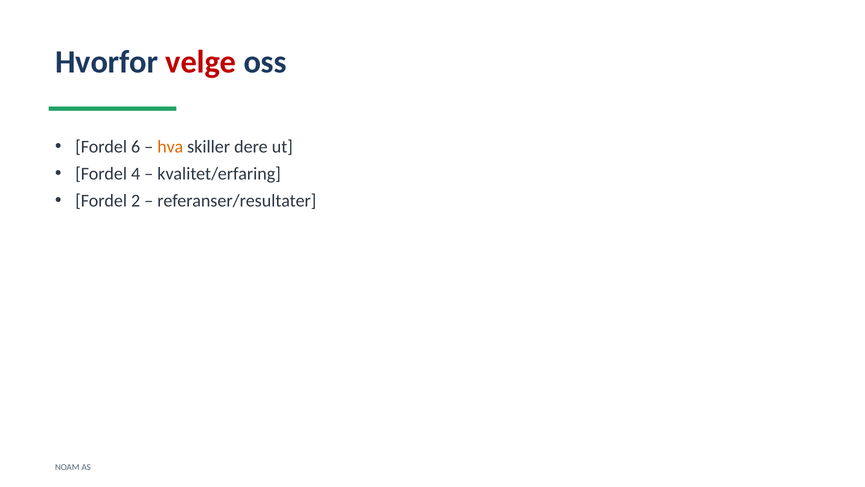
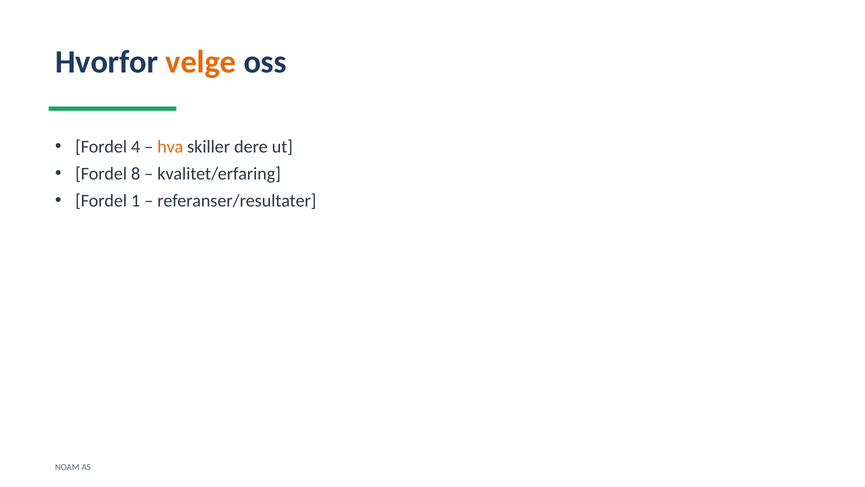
velge colour: red -> orange
6: 6 -> 4
4: 4 -> 8
2: 2 -> 1
